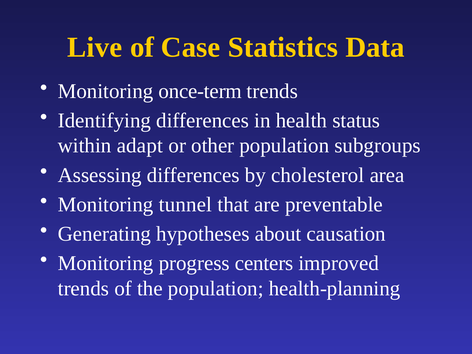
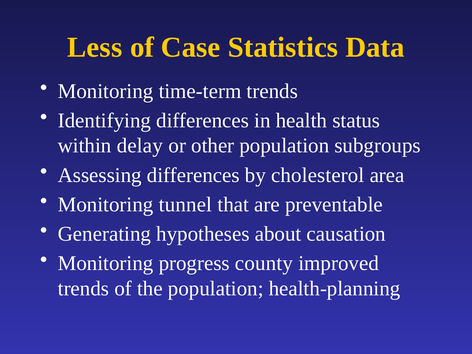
Live: Live -> Less
once-term: once-term -> time-term
adapt: adapt -> delay
centers: centers -> county
